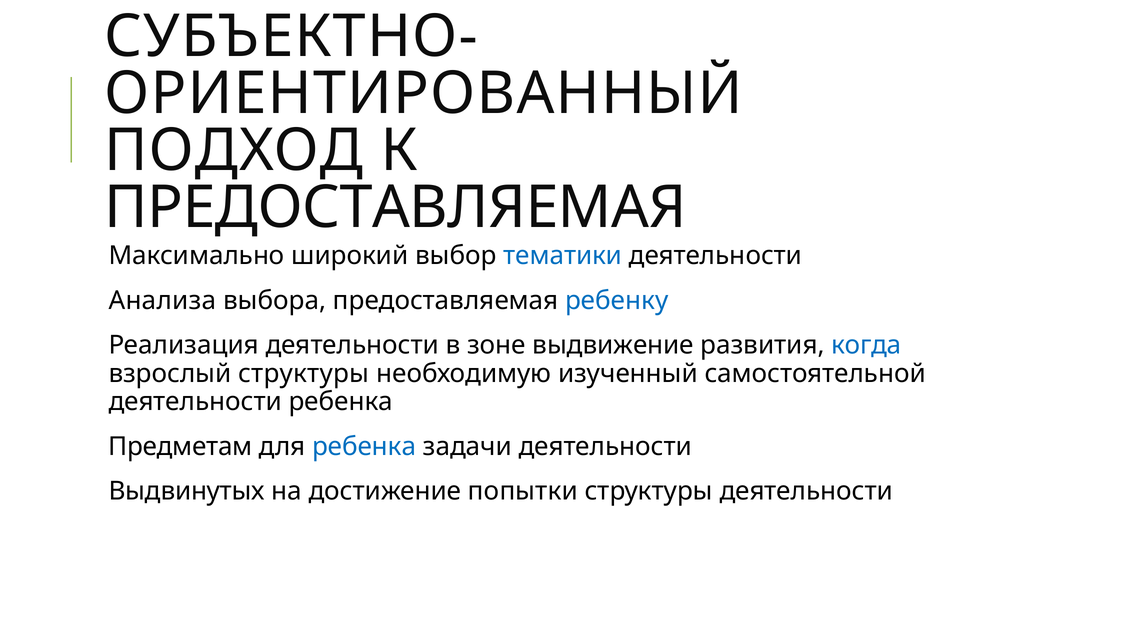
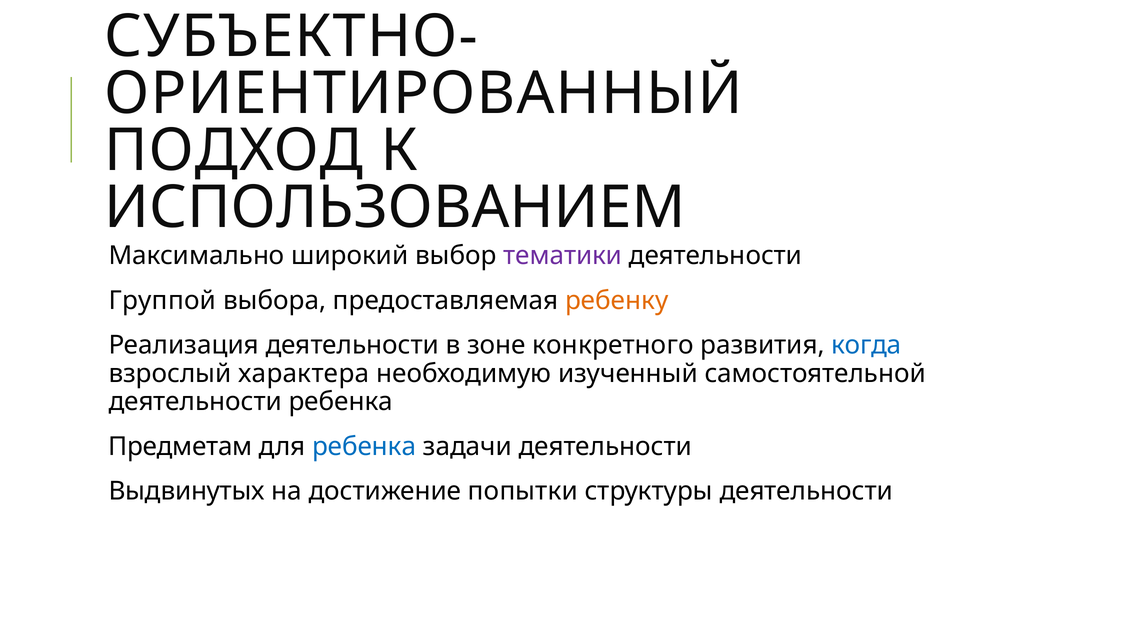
ПРЕДОСТАВЛЯЕМАЯ at (395, 208): ПРЕДОСТАВЛЯЕМАЯ -> ИСПОЛЬЗОВАНИЕМ
тематики colour: blue -> purple
Анализа: Анализа -> Группой
ребенку colour: blue -> orange
выдвижение: выдвижение -> конкретного
взрослый структуры: структуры -> характера
